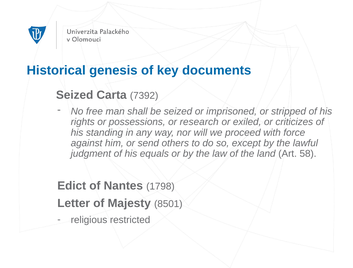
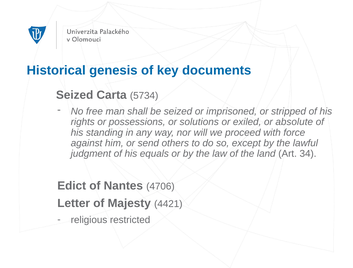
7392: 7392 -> 5734
research: research -> solutions
criticizes: criticizes -> absolute
58: 58 -> 34
1798: 1798 -> 4706
8501: 8501 -> 4421
